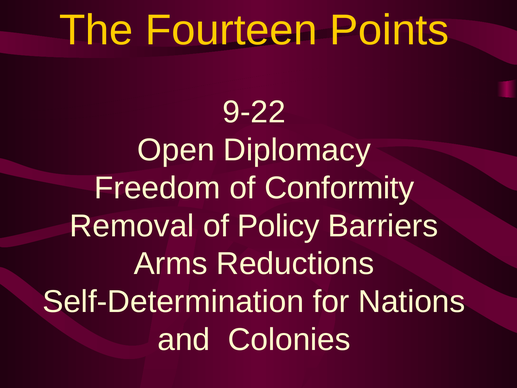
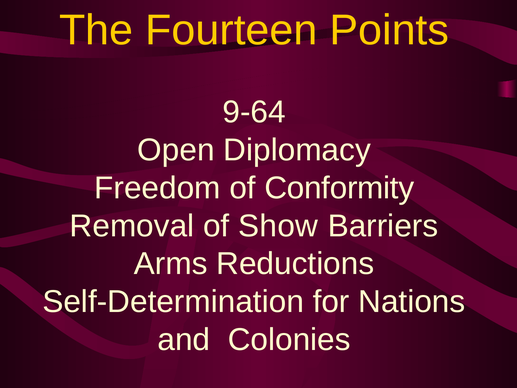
9-22: 9-22 -> 9-64
Policy: Policy -> Show
